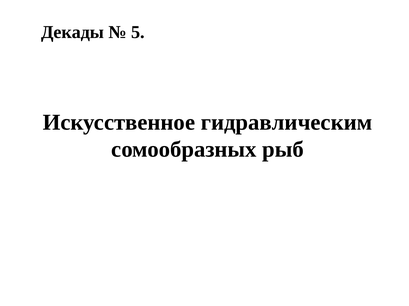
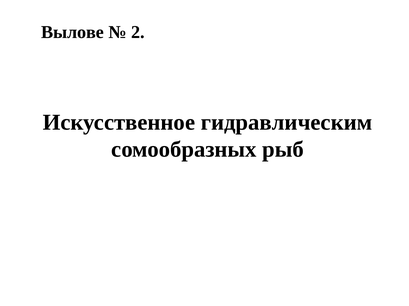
Декады: Декады -> Вылове
5: 5 -> 2
